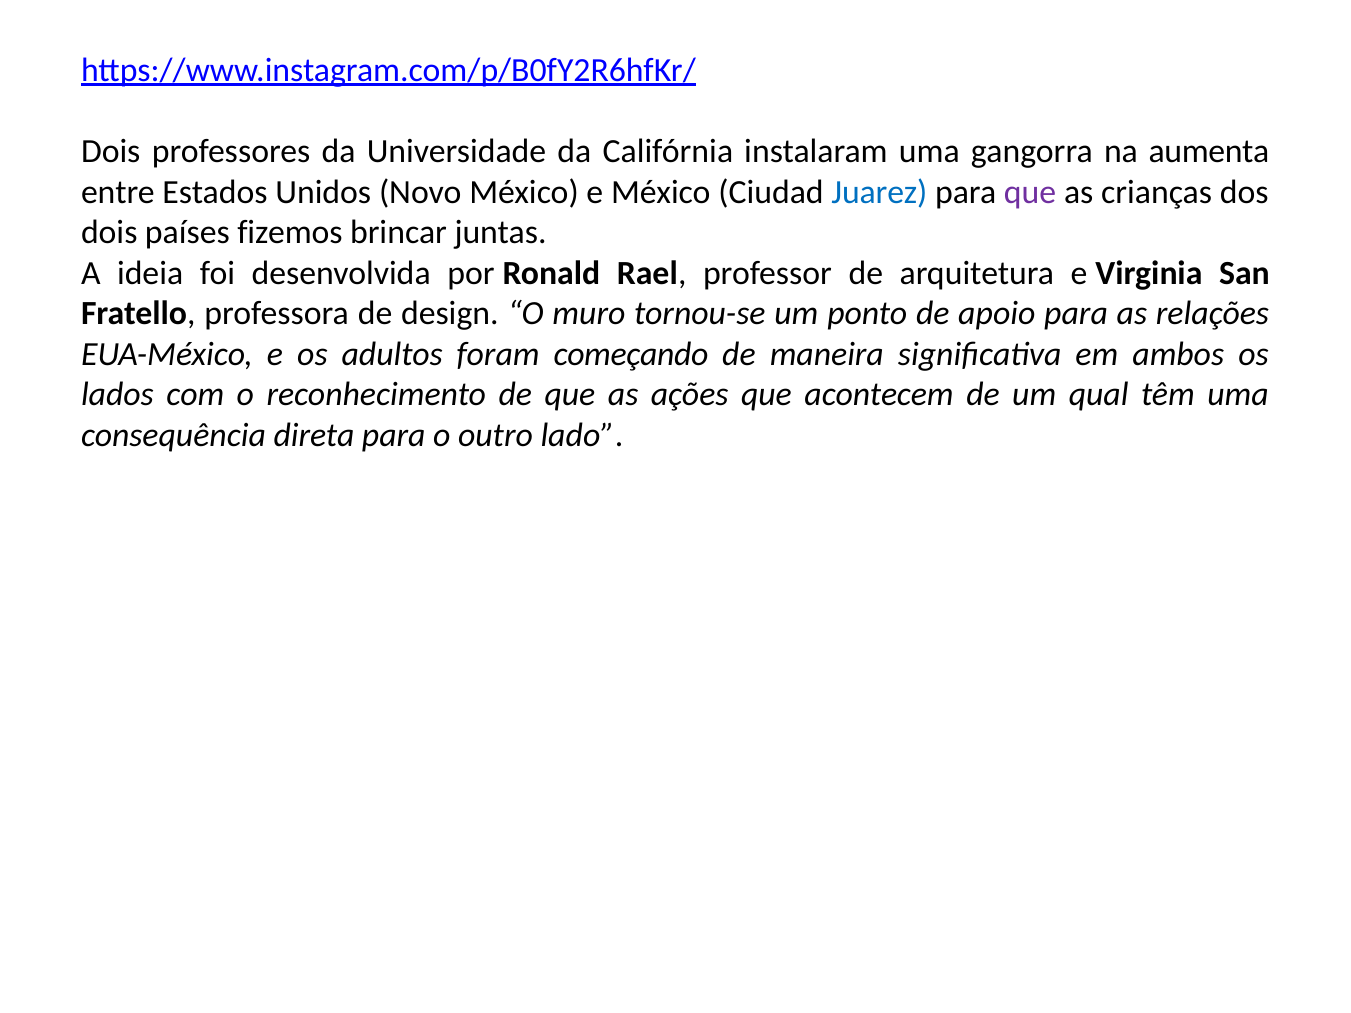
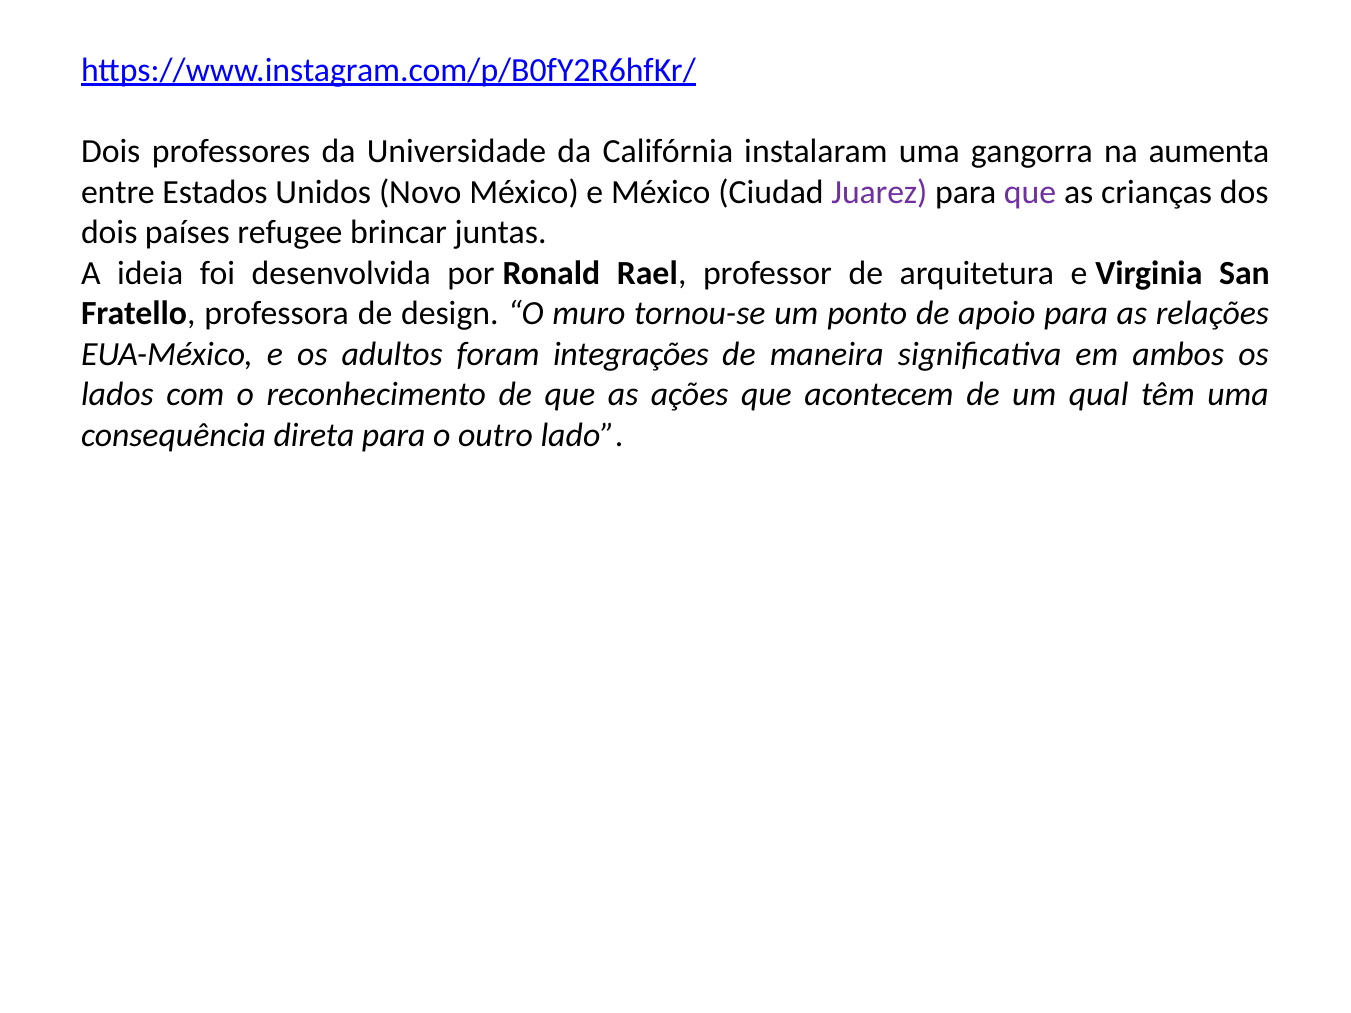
Juarez colour: blue -> purple
fizemos: fizemos -> refugee
começando: começando -> integrações
